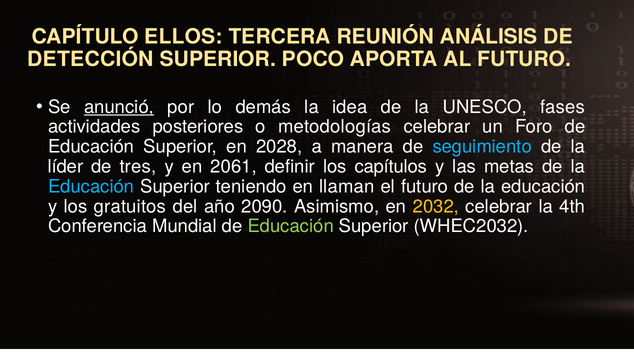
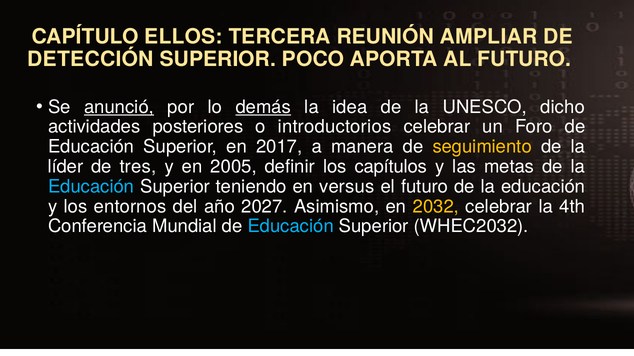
ANÁLISIS: ANÁLISIS -> AMPLIAR
demás underline: none -> present
fases: fases -> dicho
metodologías: metodologías -> introductorios
2028: 2028 -> 2017
seguimiento colour: light blue -> yellow
2061: 2061 -> 2005
llaman: llaman -> versus
gratuitos: gratuitos -> entornos
2090: 2090 -> 2027
Educación at (291, 227) colour: light green -> light blue
